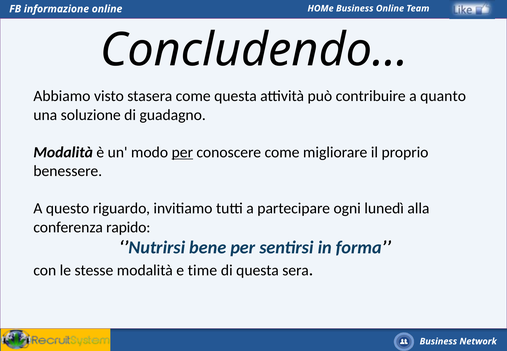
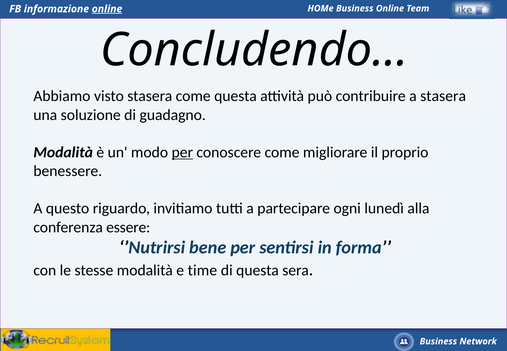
online at (107, 9) underline: none -> present
a quanto: quanto -> stasera
rapido: rapido -> essere
